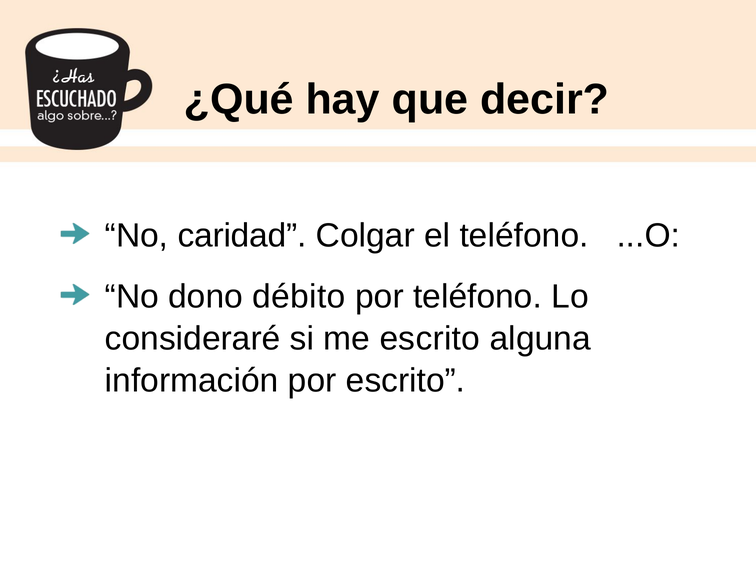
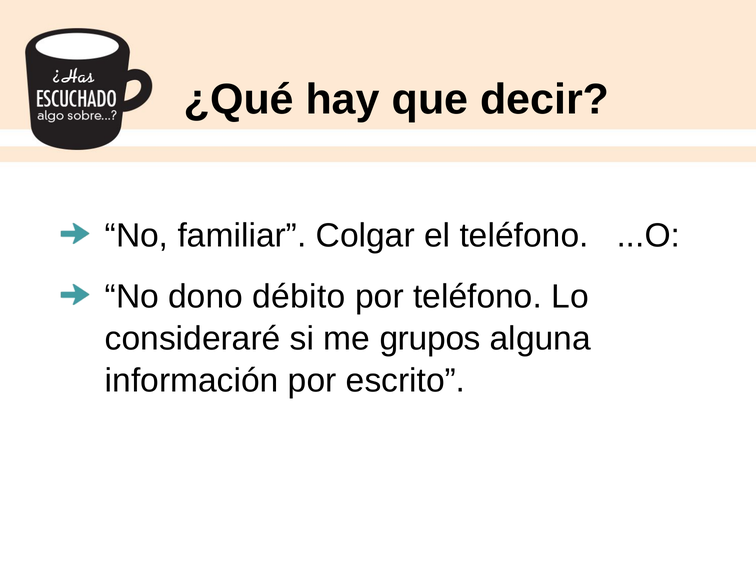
caridad: caridad -> familiar
me escrito: escrito -> grupos
